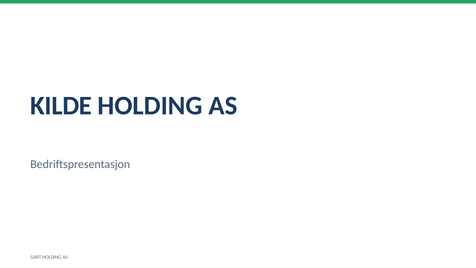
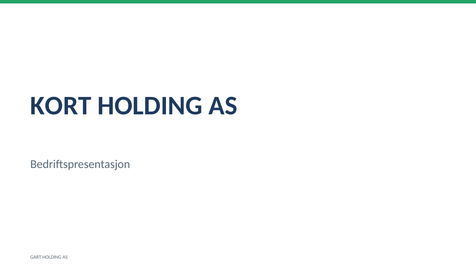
KILDE: KILDE -> KORT
